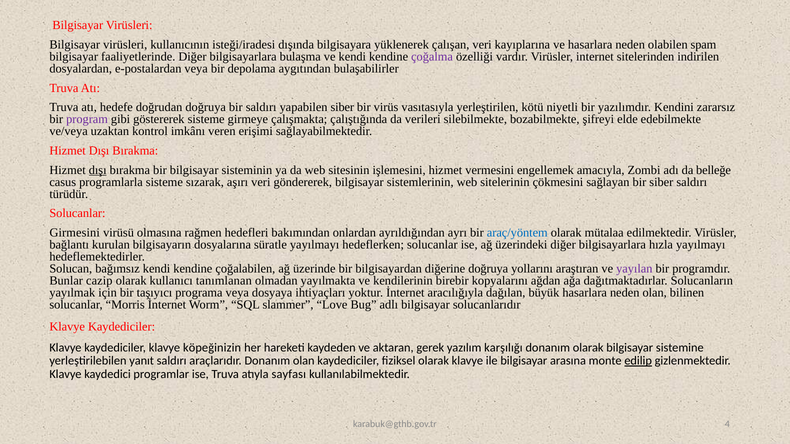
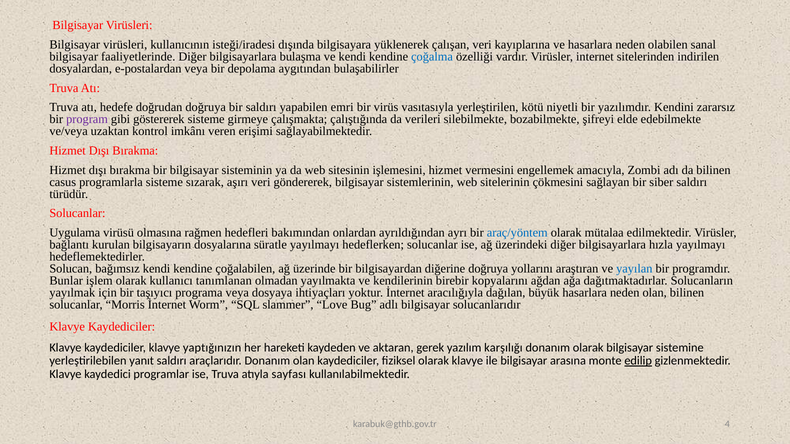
spam: spam -> sanal
çoğalma colour: purple -> blue
yapabilen siber: siber -> emri
dışı at (98, 170) underline: present -> none
da belleğe: belleğe -> bilinen
Girmesini: Girmesini -> Uygulama
yayılan colour: purple -> blue
cazip: cazip -> işlem
köpeğinizin: köpeğinizin -> yaptığınızın
